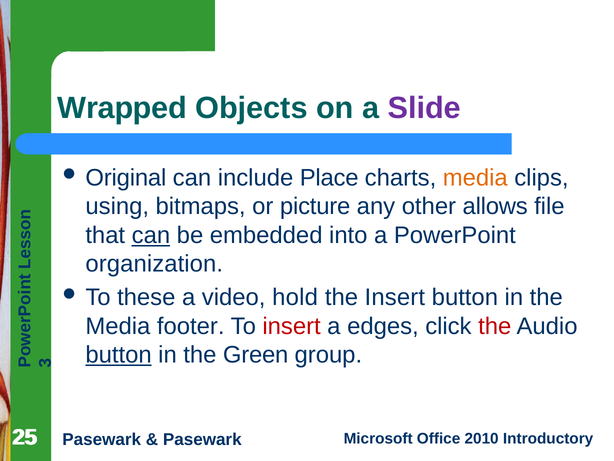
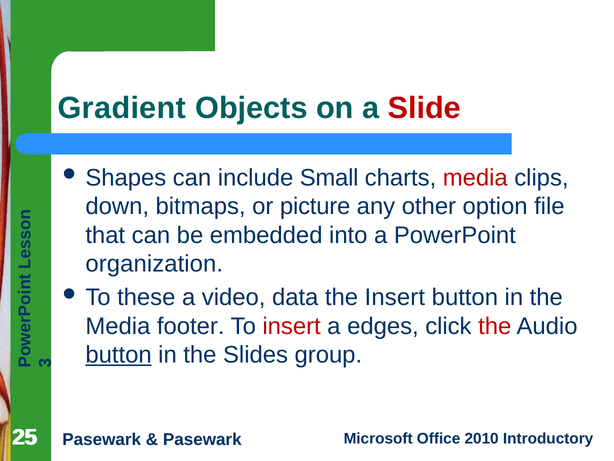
Wrapped: Wrapped -> Gradient
Slide colour: purple -> red
Original: Original -> Shapes
Place: Place -> Small
media at (475, 178) colour: orange -> red
using: using -> down
allows: allows -> option
can at (151, 235) underline: present -> none
hold: hold -> data
Green: Green -> Slides
